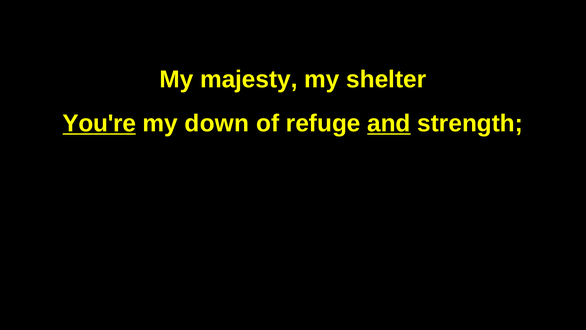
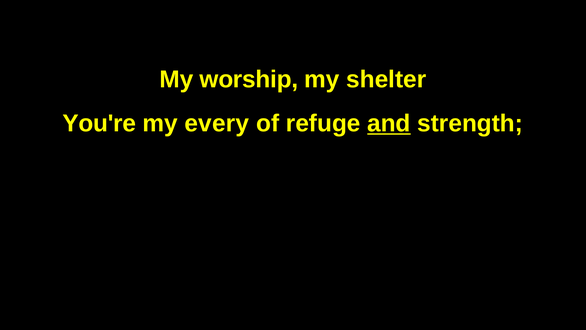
majesty: majesty -> worship
You're underline: present -> none
down: down -> every
